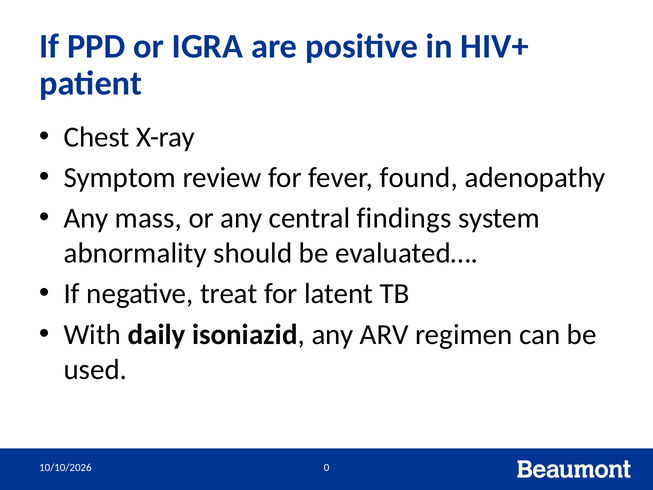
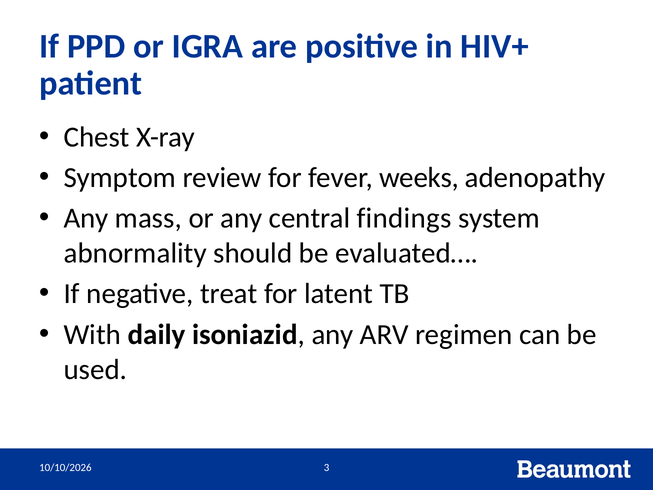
found: found -> weeks
0: 0 -> 3
